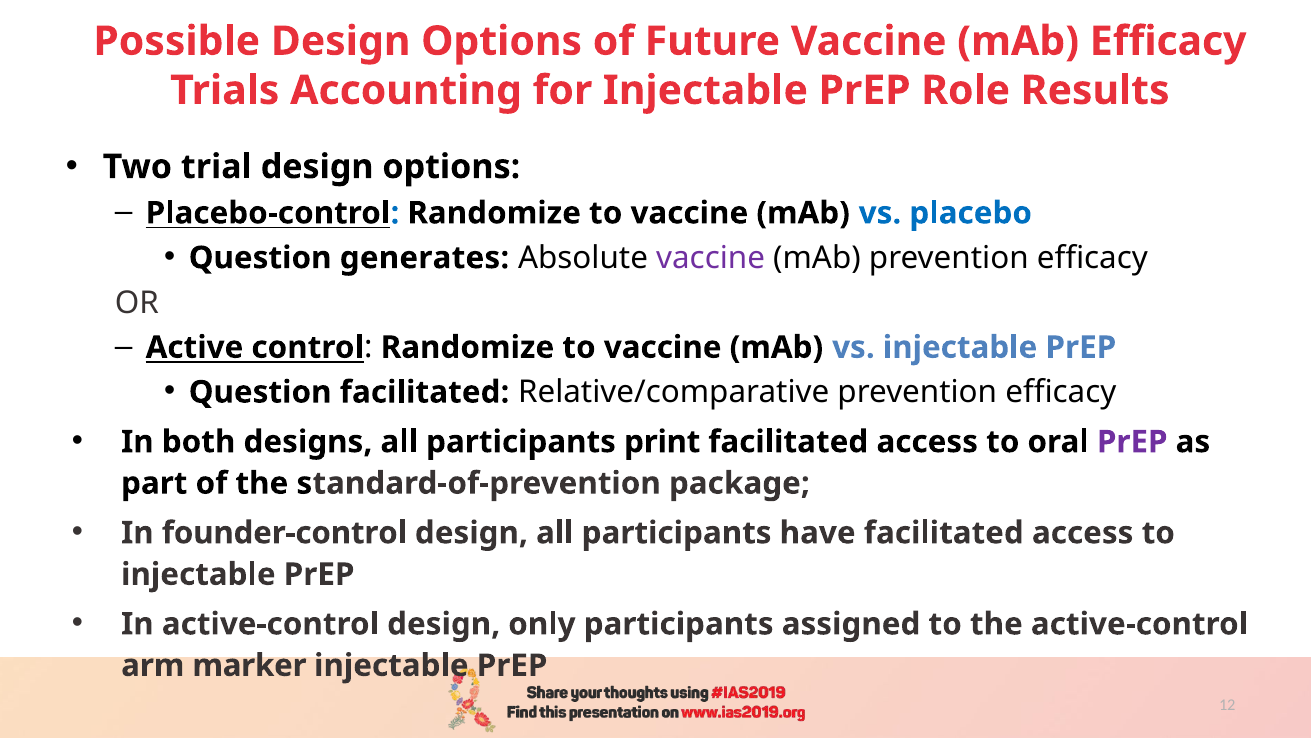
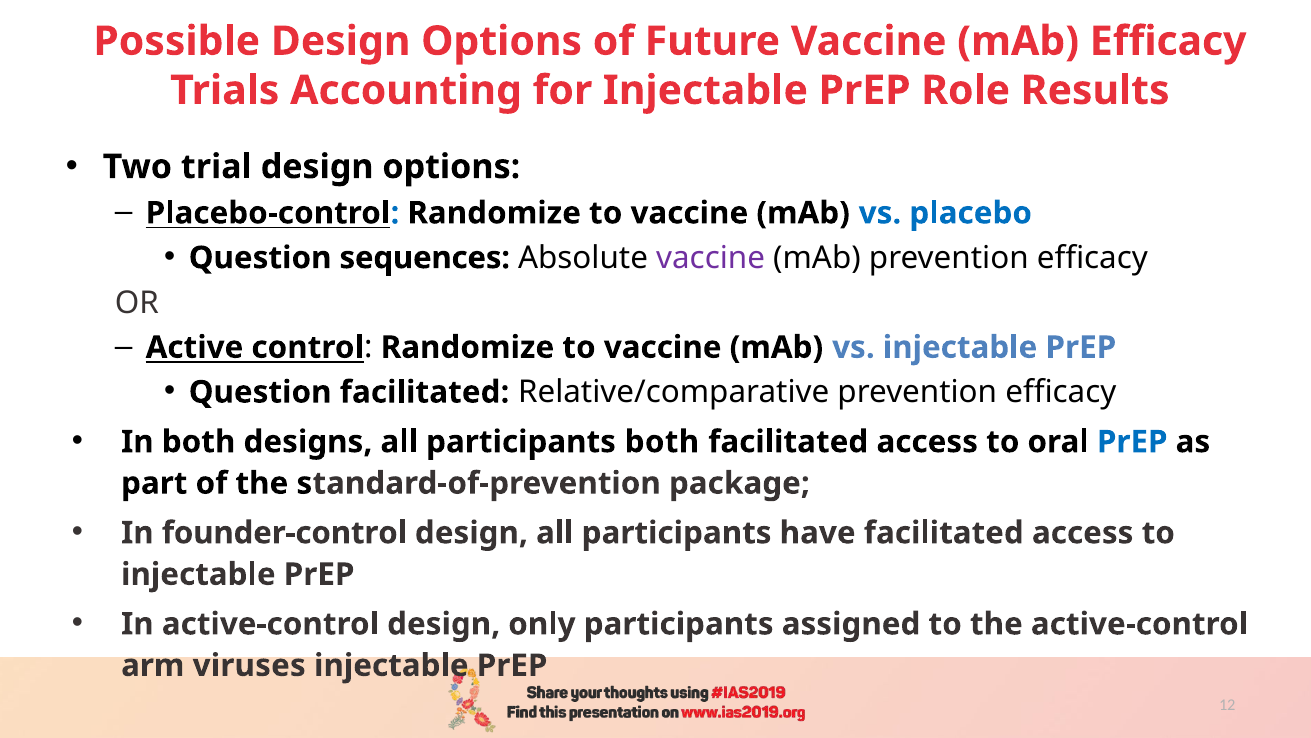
generates: generates -> sequences
participants print: print -> both
PrEP at (1132, 442) colour: purple -> blue
marker: marker -> viruses
